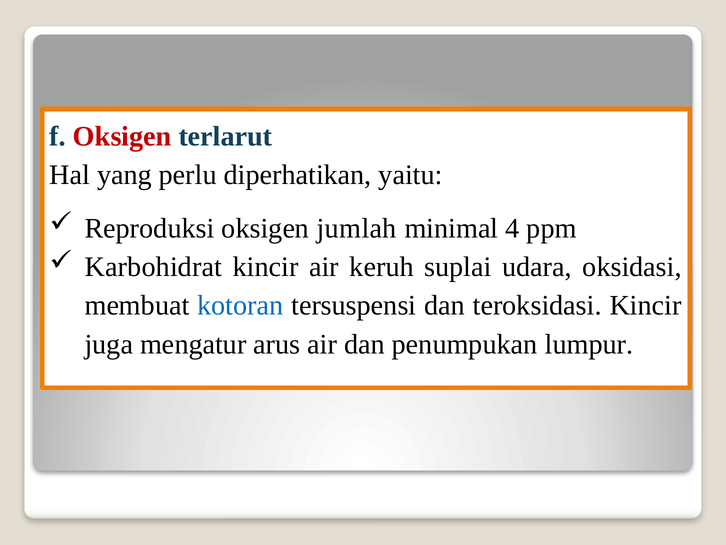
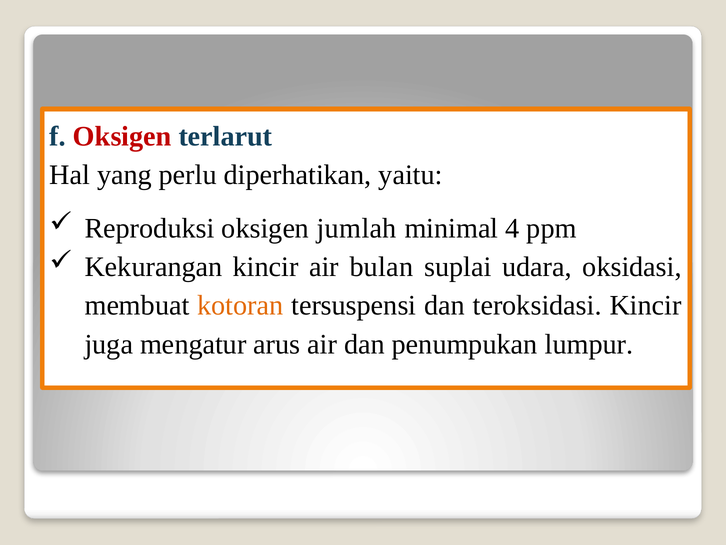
Karbohidrat: Karbohidrat -> Kekurangan
keruh: keruh -> bulan
kotoran colour: blue -> orange
